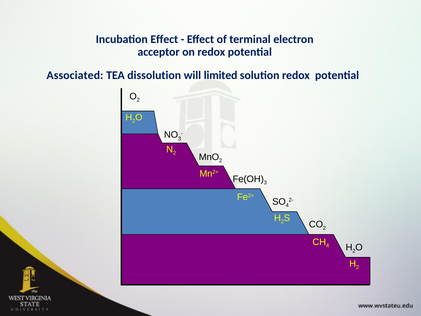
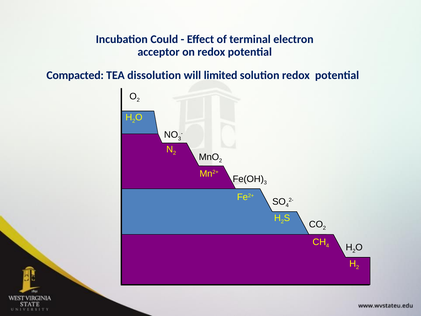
Incubation Effect: Effect -> Could
Associated: Associated -> Compacted
